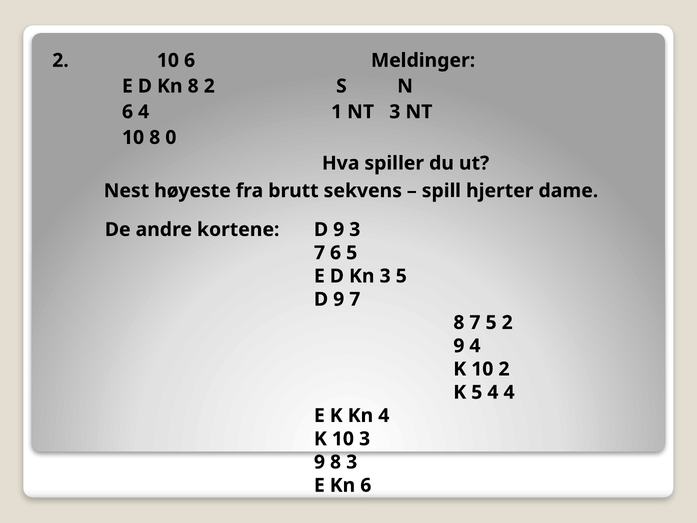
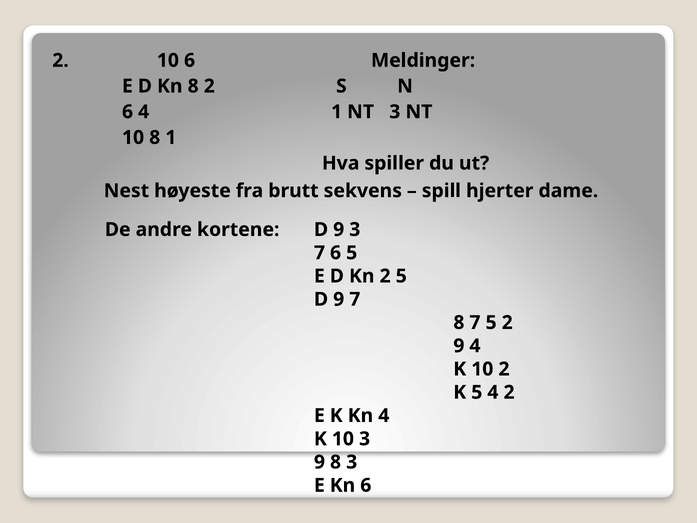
8 0: 0 -> 1
Kn 3: 3 -> 2
4 4: 4 -> 2
